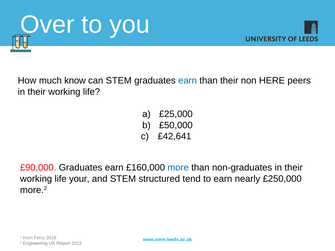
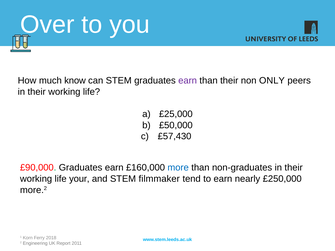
earn at (188, 81) colour: blue -> purple
HERE: HERE -> ONLY
£42,641: £42,641 -> £57,430
structured: structured -> filmmaker
